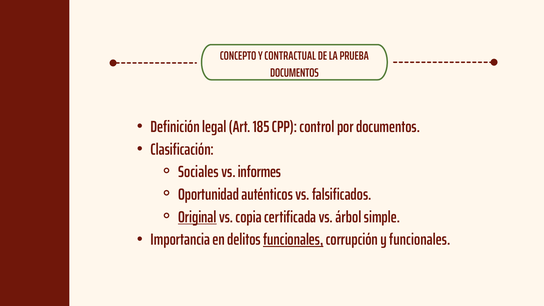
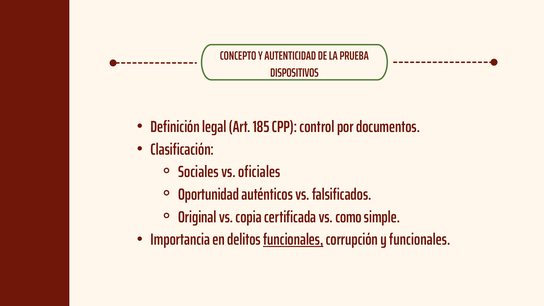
CONTRACTUAL: CONTRACTUAL -> AUTENTICIDAD
DOCUMENTOS at (294, 73): DOCUMENTOS -> DISPOSITIVOS
informes: informes -> oficiales
Original underline: present -> none
árbol: árbol -> como
